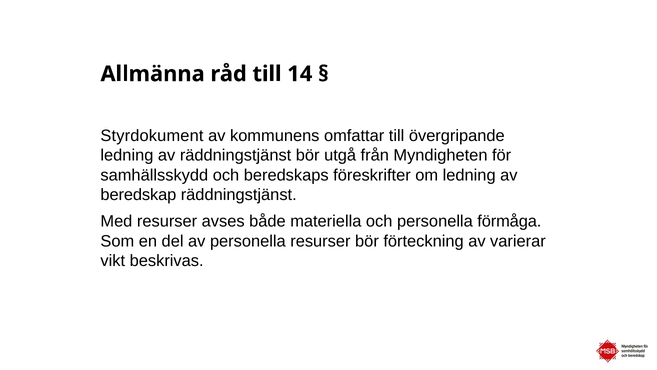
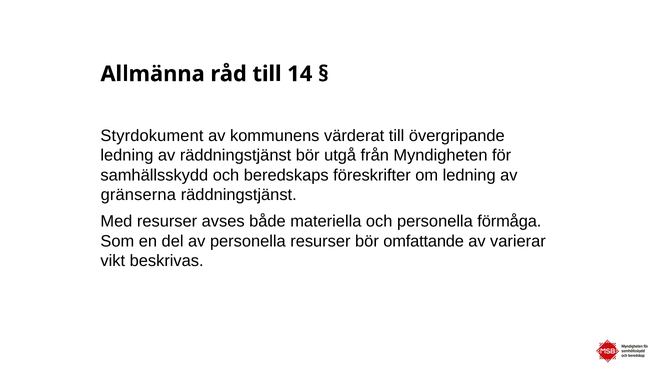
omfattar: omfattar -> värderat
beredskap: beredskap -> gränserna
förteckning: förteckning -> omfattande
